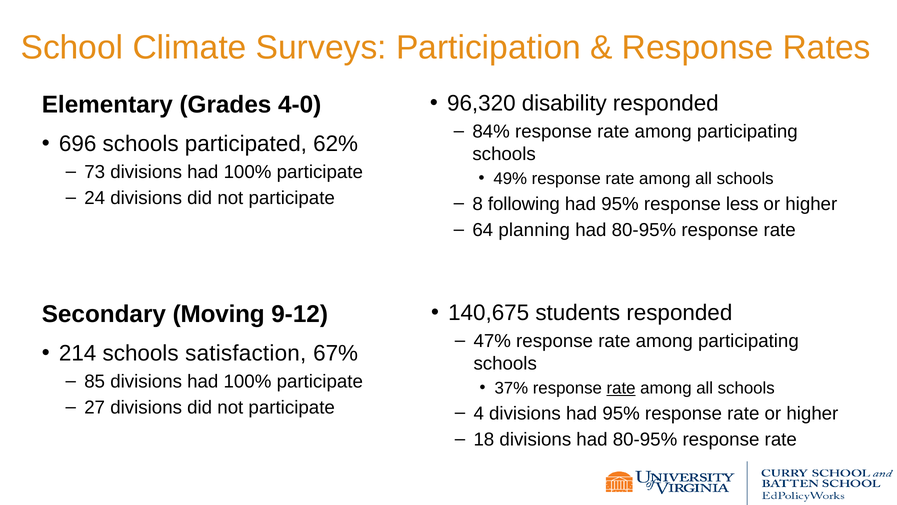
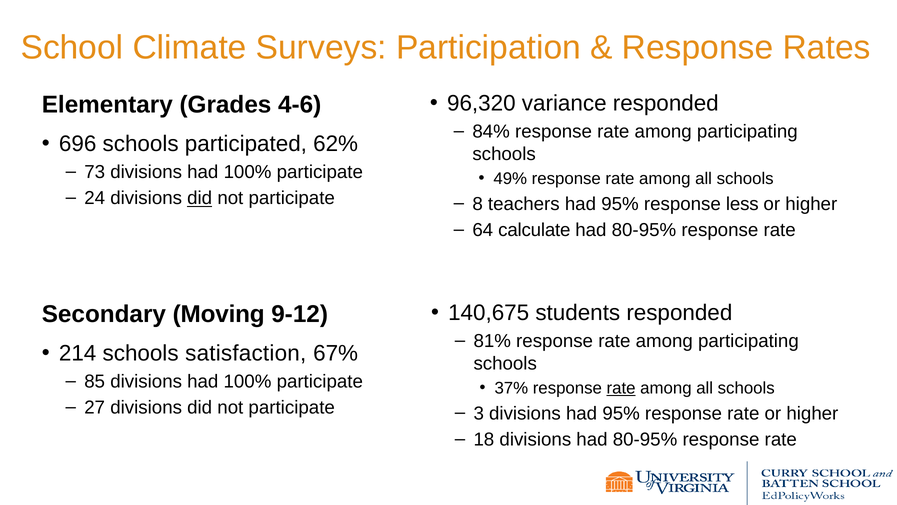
disability: disability -> variance
4-0: 4-0 -> 4-6
did at (200, 198) underline: none -> present
following: following -> teachers
planning: planning -> calculate
47%: 47% -> 81%
4: 4 -> 3
